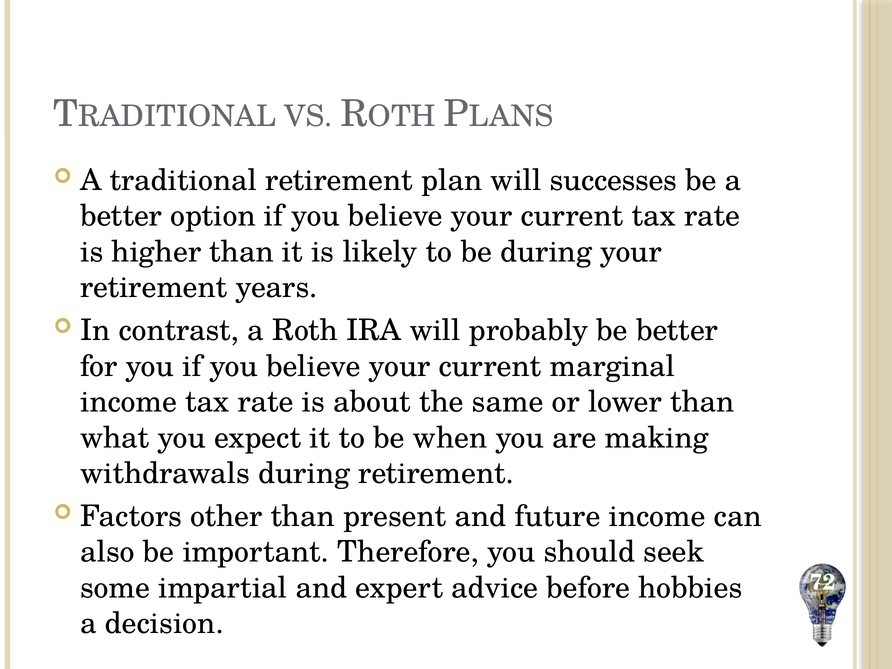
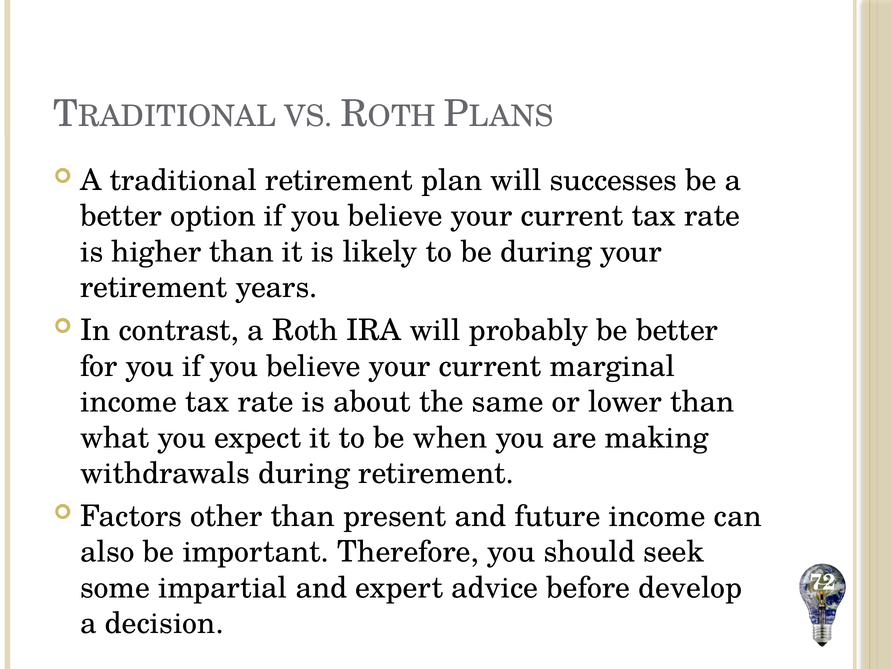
hobbies: hobbies -> develop
